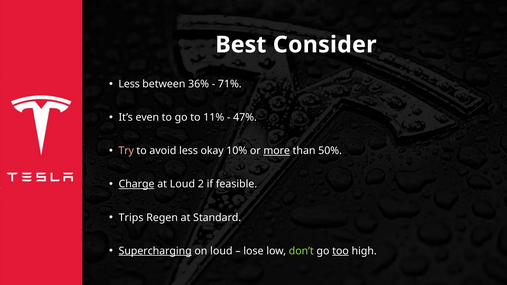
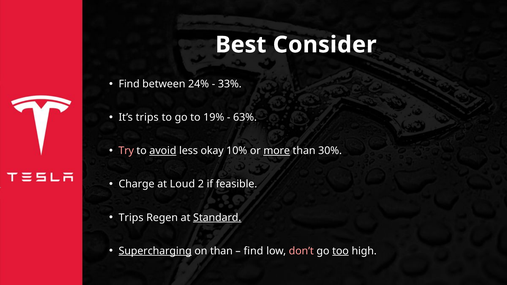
Less at (129, 84): Less -> Find
36%: 36% -> 24%
71%: 71% -> 33%
It’s even: even -> trips
11%: 11% -> 19%
47%: 47% -> 63%
avoid underline: none -> present
50%: 50% -> 30%
Charge underline: present -> none
Standard underline: none -> present
on loud: loud -> than
lose at (253, 251): lose -> find
don’t colour: light green -> pink
